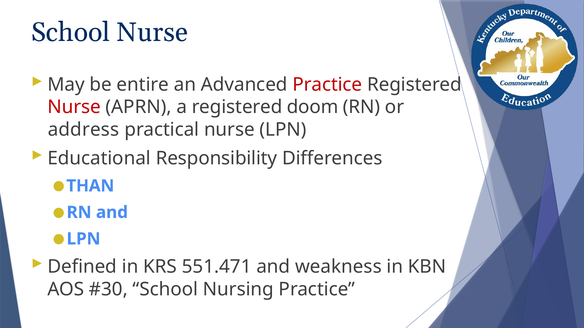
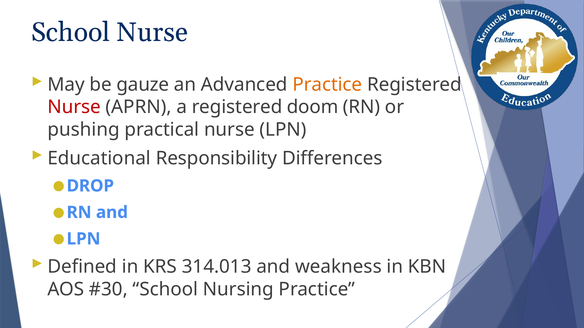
entire: entire -> gauze
Practice at (327, 85) colour: red -> orange
address: address -> pushing
THAN: THAN -> DROP
551.471: 551.471 -> 314.013
